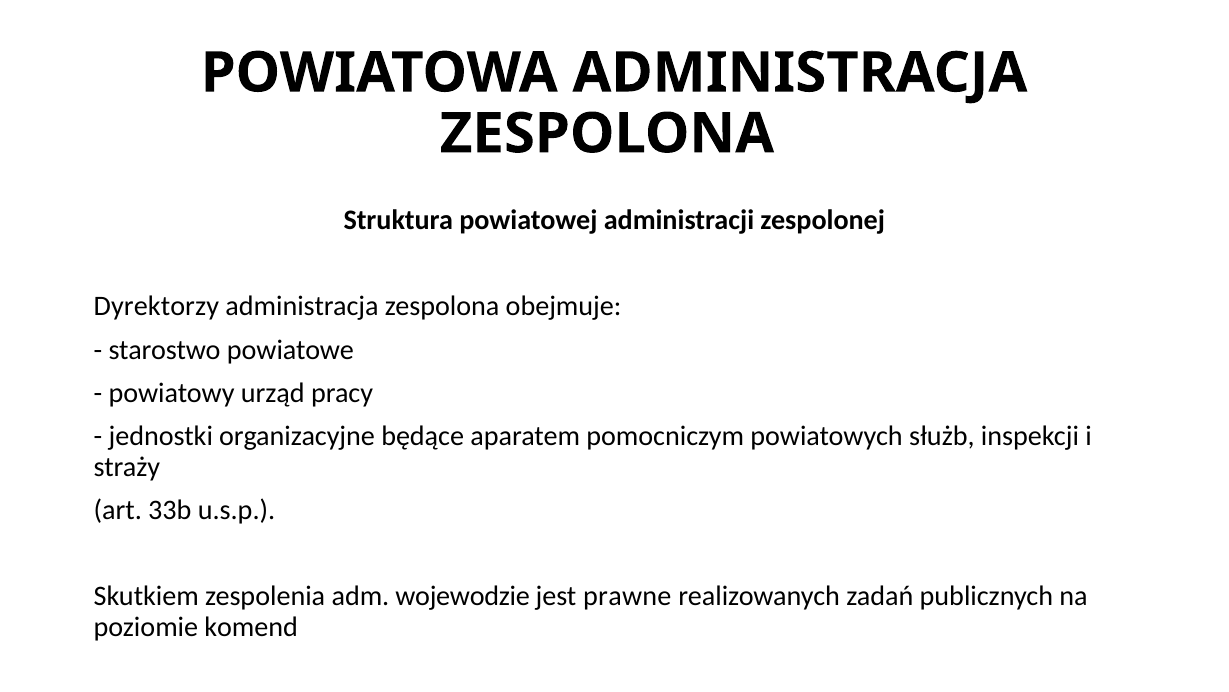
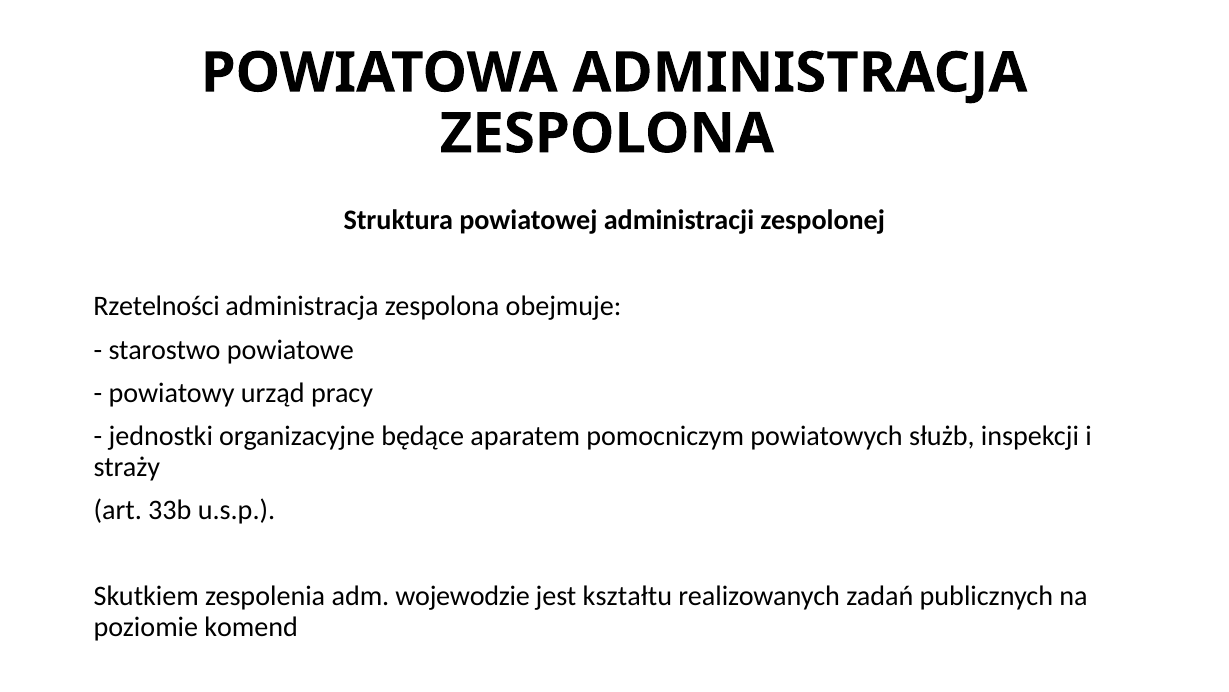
Dyrektorzy: Dyrektorzy -> Rzetelności
prawne: prawne -> kształtu
